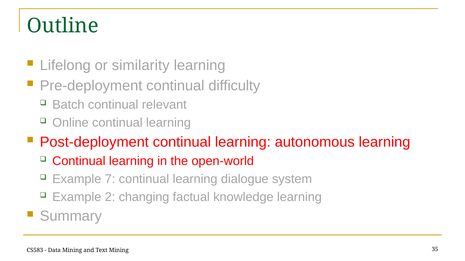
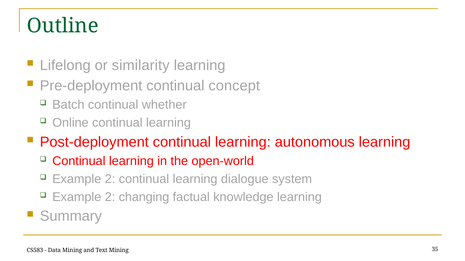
difficulty: difficulty -> concept
relevant: relevant -> whether
7 at (110, 179): 7 -> 2
